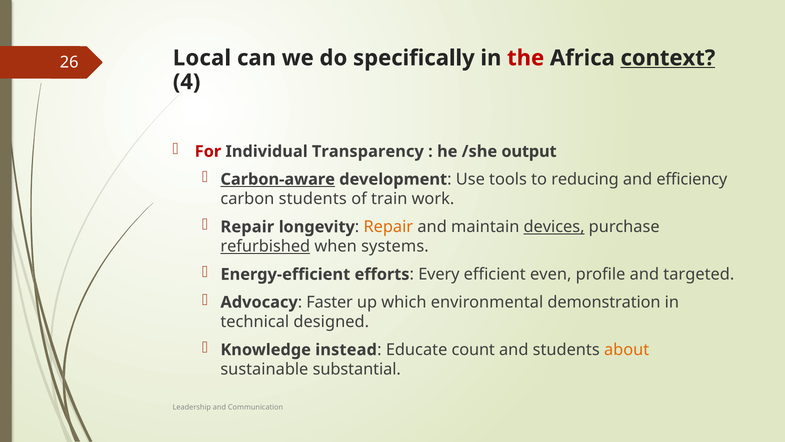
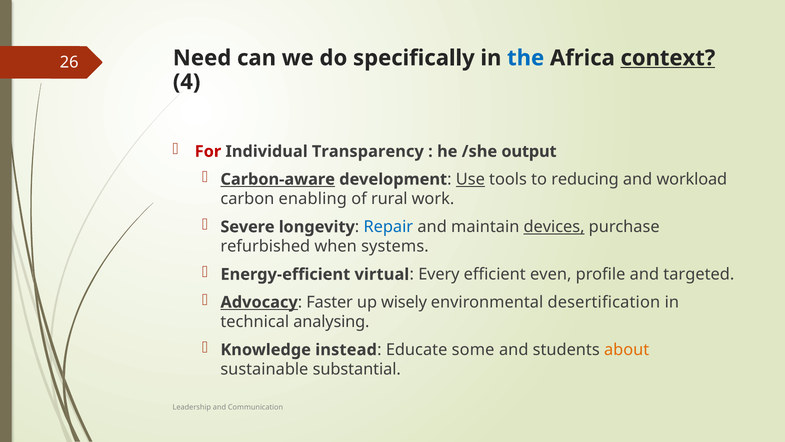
Local: Local -> Need
the colour: red -> blue
Use underline: none -> present
efficiency: efficiency -> workload
carbon students: students -> enabling
train: train -> rural
Repair at (247, 227): Repair -> Severe
Repair at (388, 227) colour: orange -> blue
refurbished underline: present -> none
efforts: efforts -> virtual
Advocacy underline: none -> present
which: which -> wisely
demonstration: demonstration -> desertification
designed: designed -> analysing
count: count -> some
